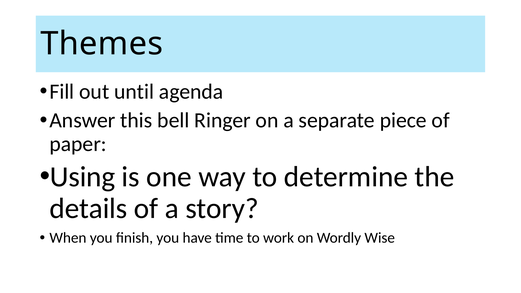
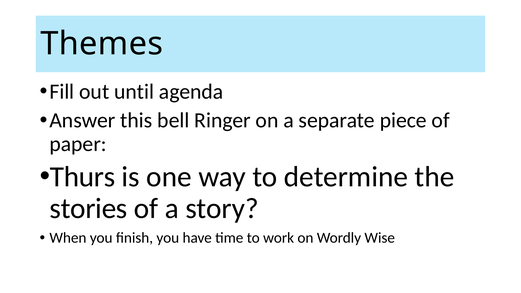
Using: Using -> Thurs
details: details -> stories
